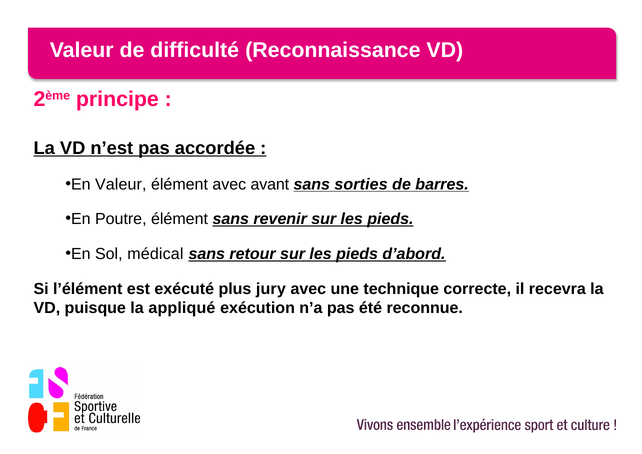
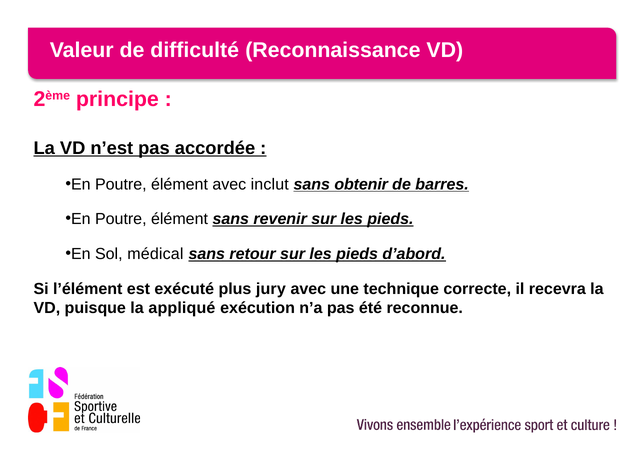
Valeur at (121, 184): Valeur -> Poutre
avant: avant -> inclut
sorties: sorties -> obtenir
